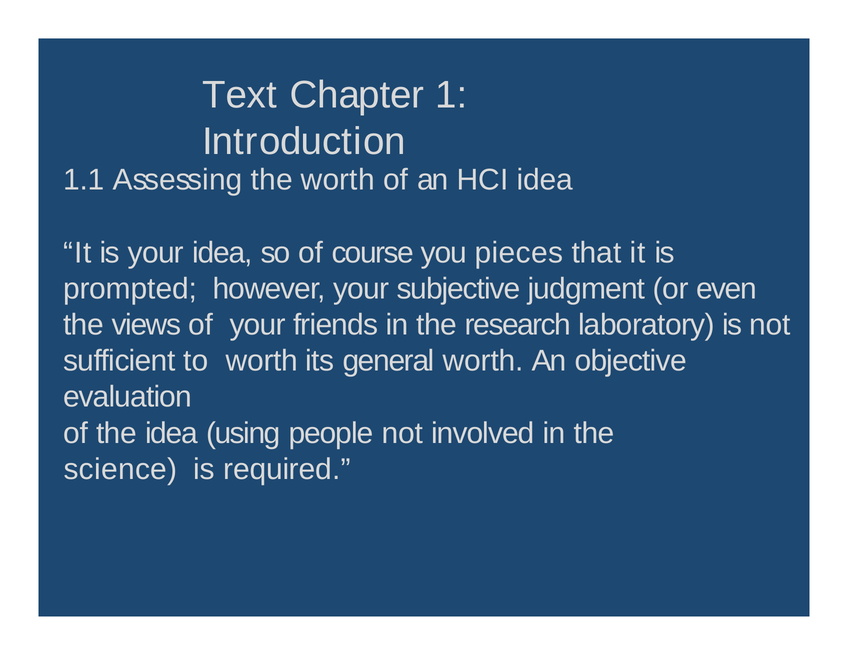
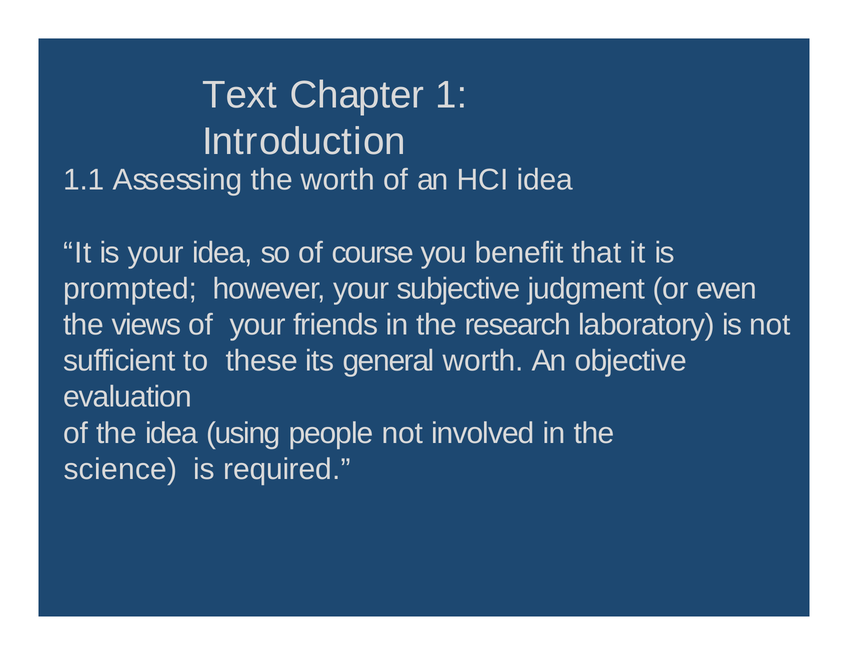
pieces: pieces -> benefit
to worth: worth -> these
